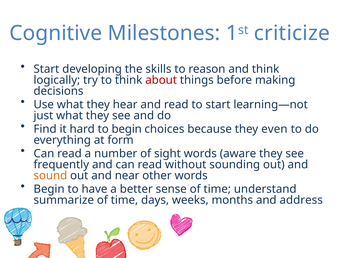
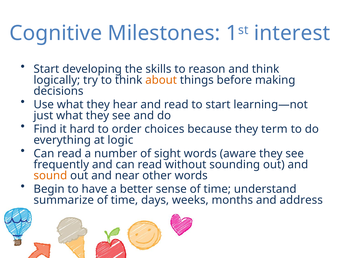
criticize: criticize -> interest
about colour: red -> orange
to begin: begin -> order
even: even -> term
form: form -> logic
